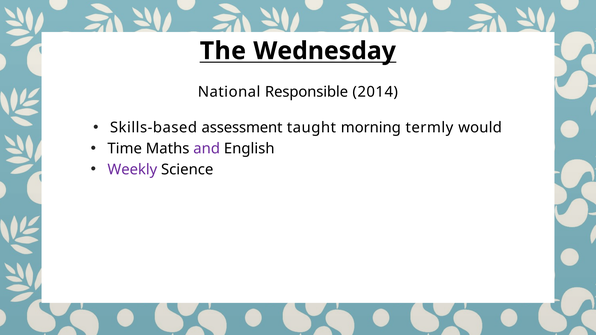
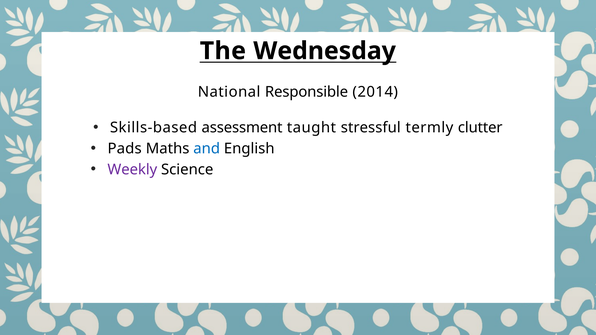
morning: morning -> stressful
would: would -> clutter
Time: Time -> Pads
and colour: purple -> blue
